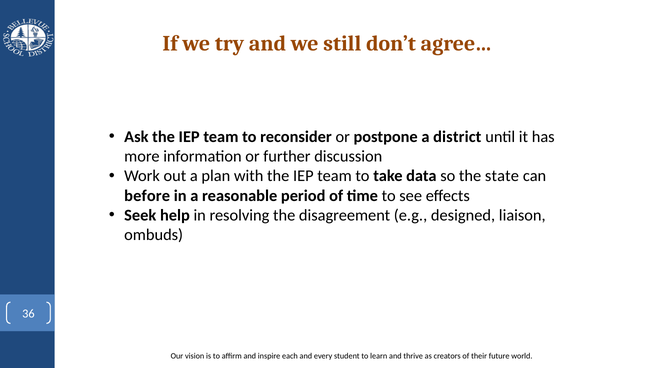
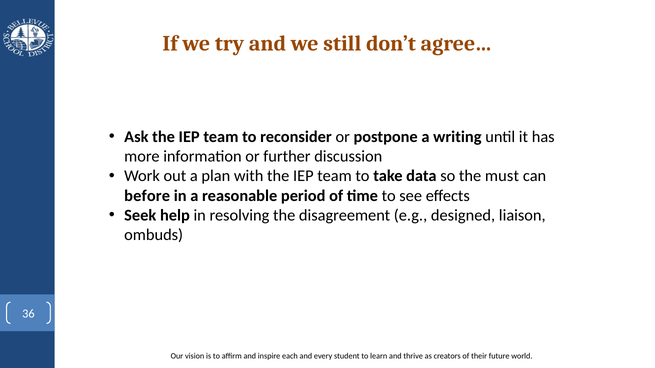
district: district -> writing
state: state -> must
